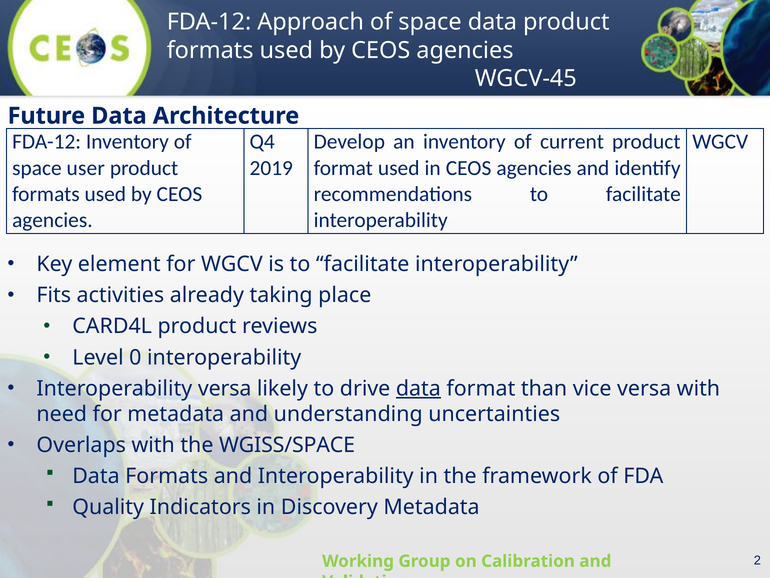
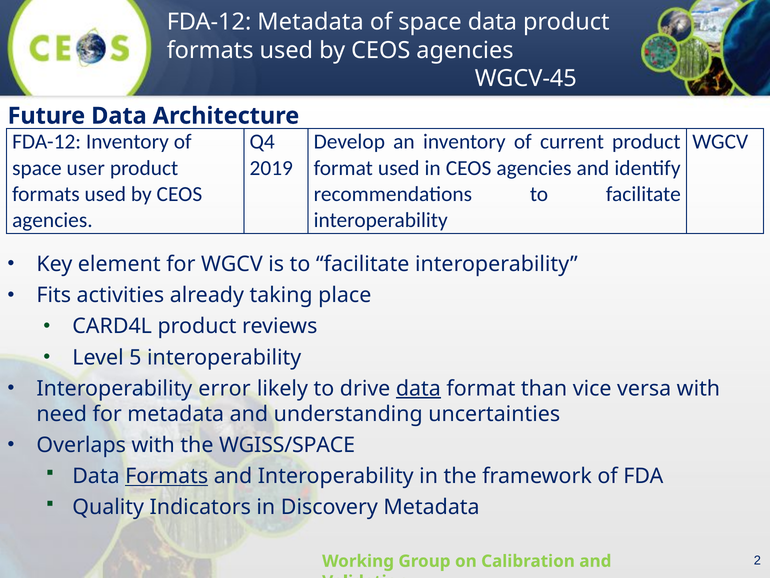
FDA-12 Approach: Approach -> Metadata
0: 0 -> 5
Interoperability versa: versa -> error
Formats at (167, 476) underline: none -> present
